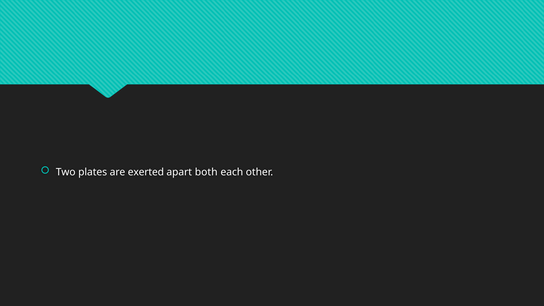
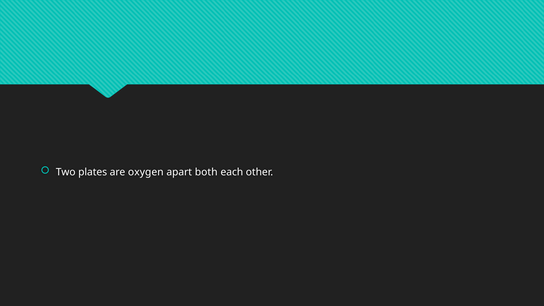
exerted: exerted -> oxygen
